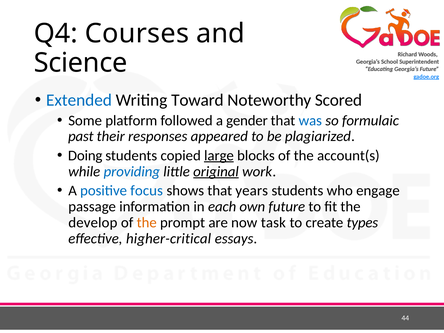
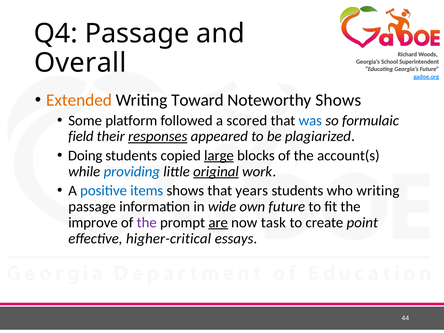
Q4 Courses: Courses -> Passage
Science: Science -> Overall
Extended colour: blue -> orange
Noteworthy Scored: Scored -> Shows
gender: gender -> scored
past: past -> field
responses underline: none -> present
focus: focus -> items
who engage: engage -> writing
each: each -> wide
develop: develop -> improve
the at (147, 222) colour: orange -> purple
are underline: none -> present
types: types -> point
